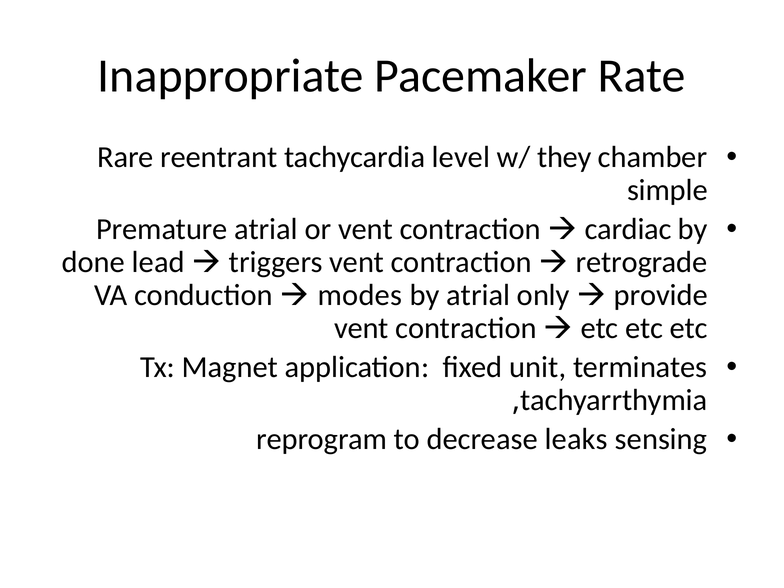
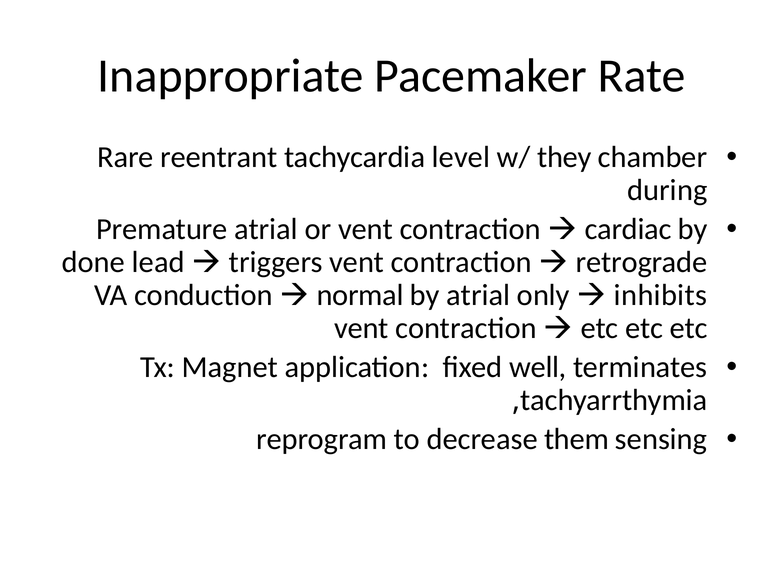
simple: simple -> during
modes: modes -> normal
provide: provide -> inhibits
unit: unit -> well
leaks: leaks -> them
